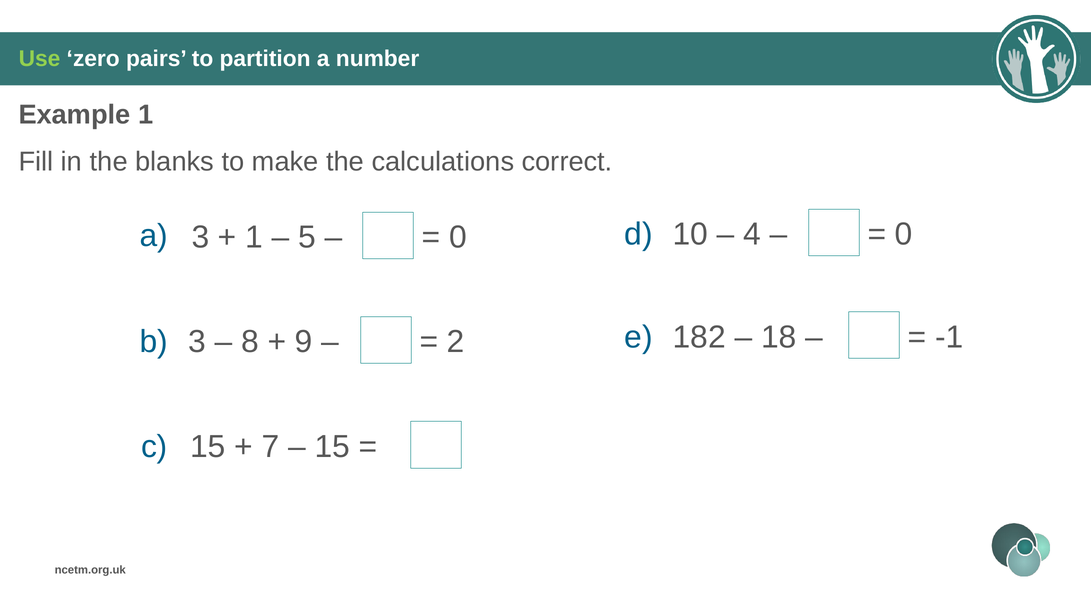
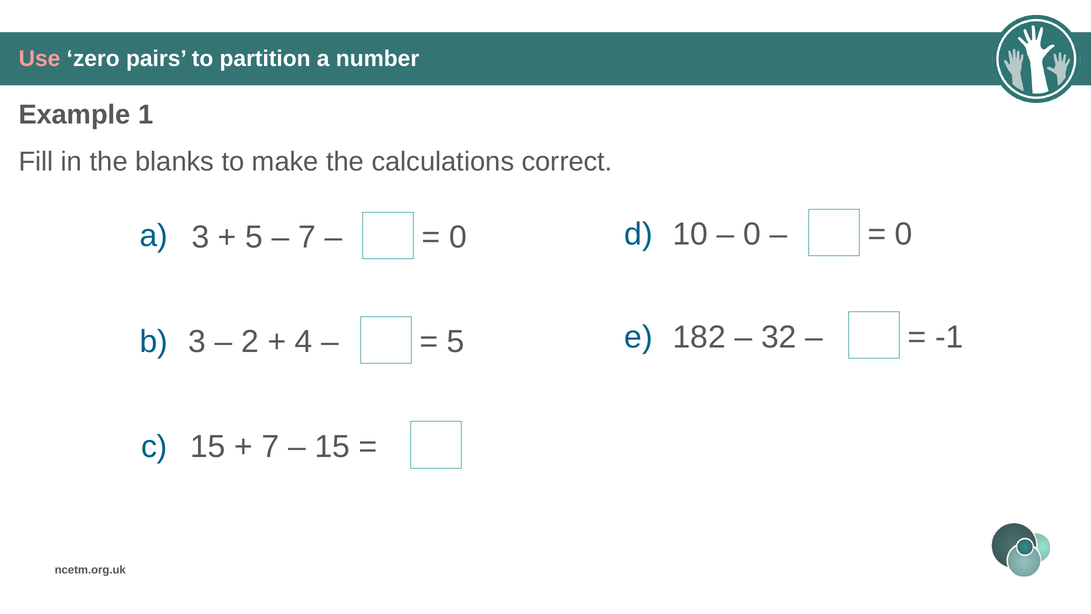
Use colour: light green -> pink
4 at (752, 234): 4 -> 0
1 at (254, 237): 1 -> 5
5 at (307, 237): 5 -> 7
18: 18 -> 32
8: 8 -> 2
9: 9 -> 4
2 at (456, 342): 2 -> 5
